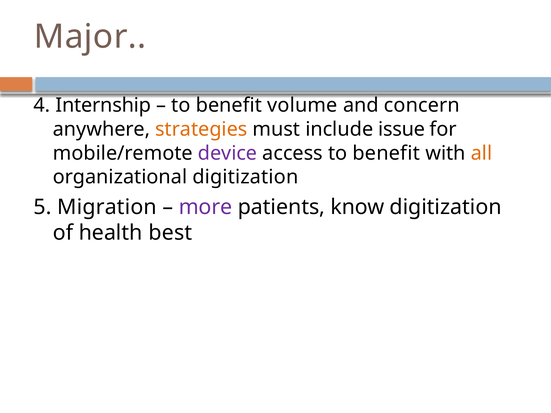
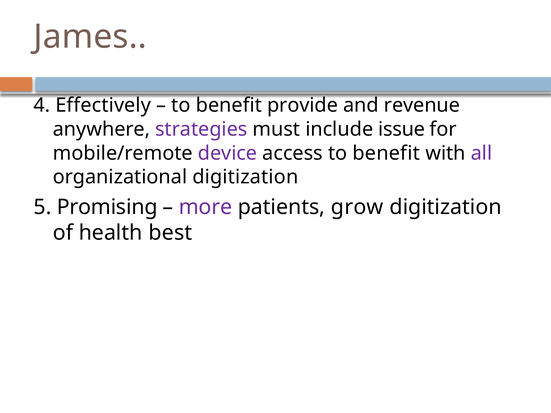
Major: Major -> James
Internship: Internship -> Effectively
volume: volume -> provide
concern: concern -> revenue
strategies colour: orange -> purple
all colour: orange -> purple
Migration: Migration -> Promising
know: know -> grow
